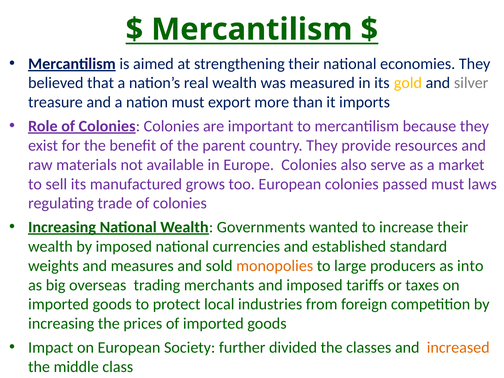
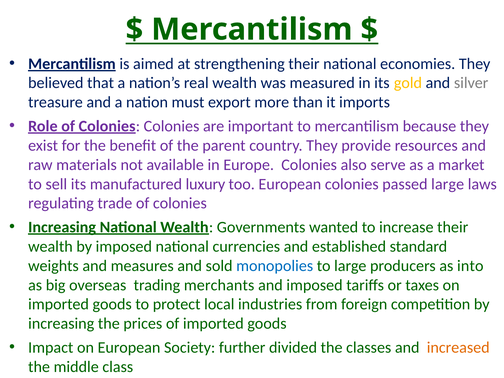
grows: grows -> luxury
passed must: must -> large
monopolies colour: orange -> blue
